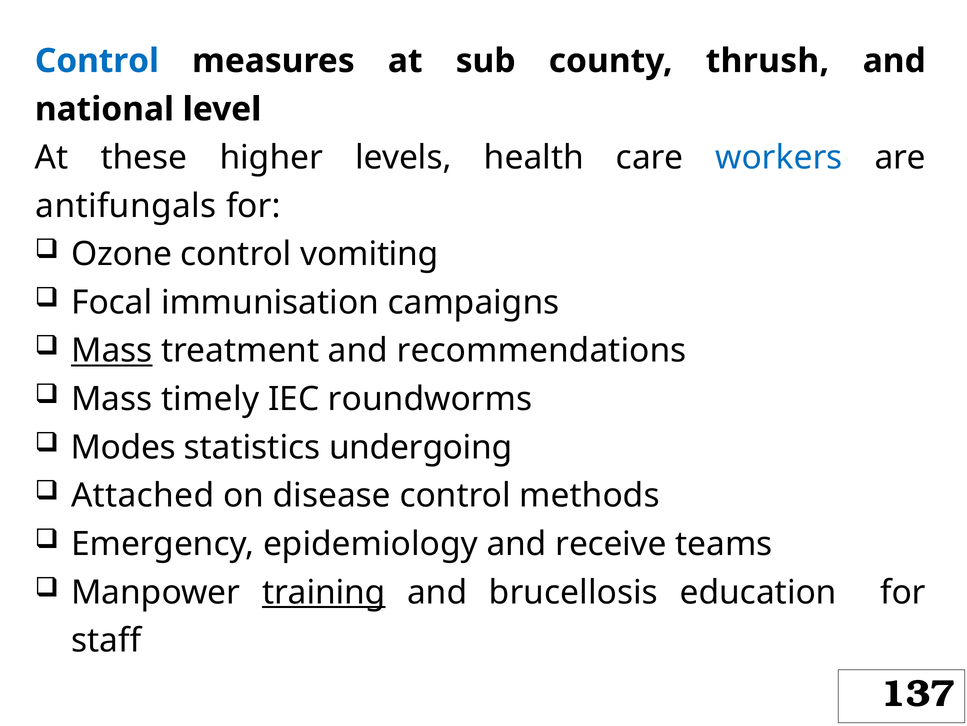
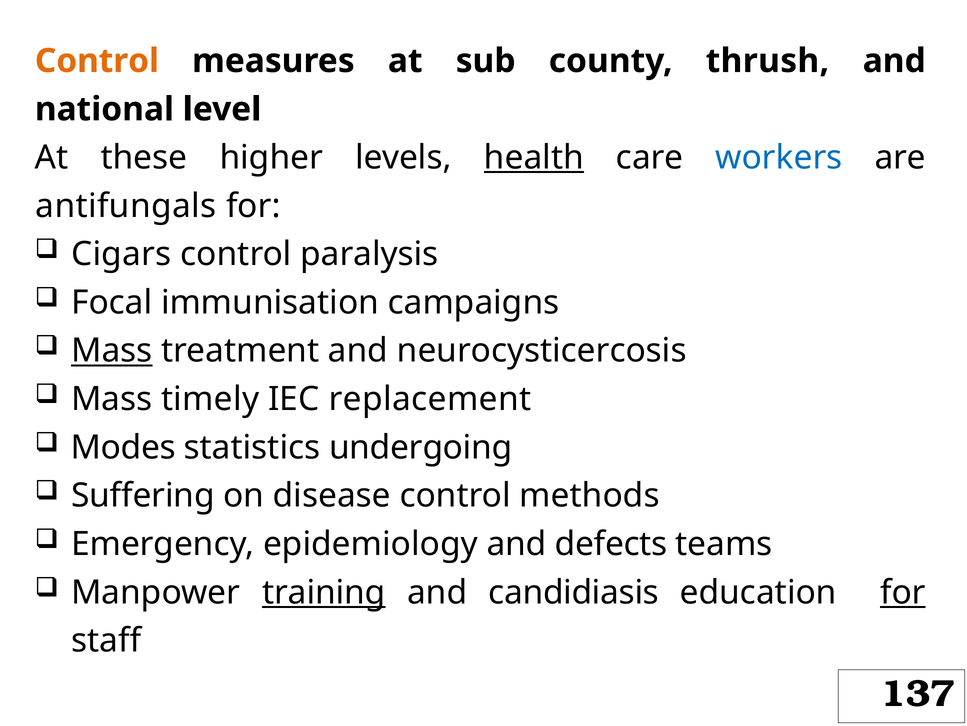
Control at (97, 61) colour: blue -> orange
health underline: none -> present
Ozone: Ozone -> Cigars
vomiting: vomiting -> paralysis
recommendations: recommendations -> neurocysticercosis
roundworms: roundworms -> replacement
Attached: Attached -> Suffering
receive: receive -> defects
brucellosis: brucellosis -> candidiasis
for at (903, 592) underline: none -> present
